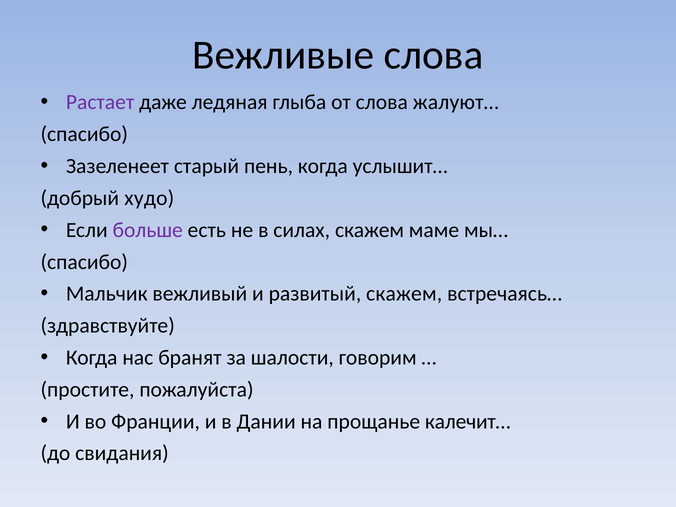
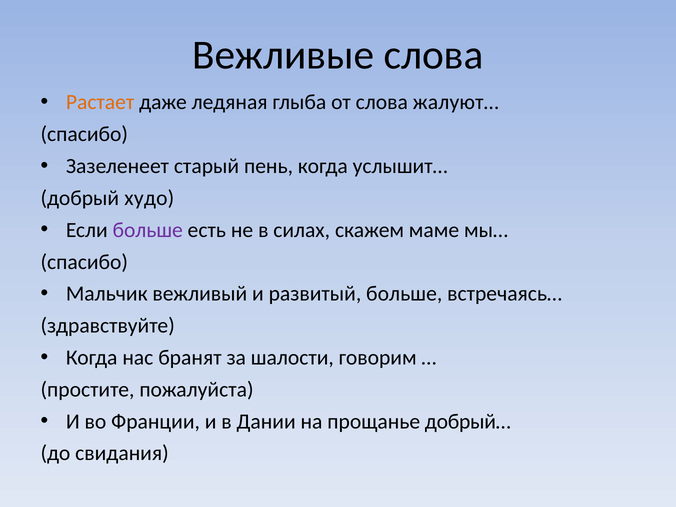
Растает colour: purple -> orange
развитый скажем: скажем -> больше
калечит…: калечит… -> добрый…
